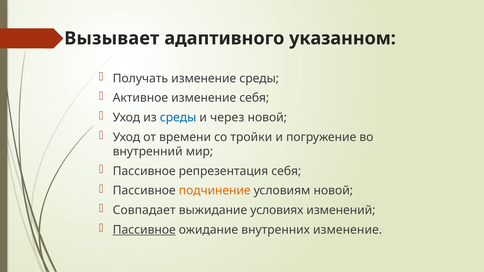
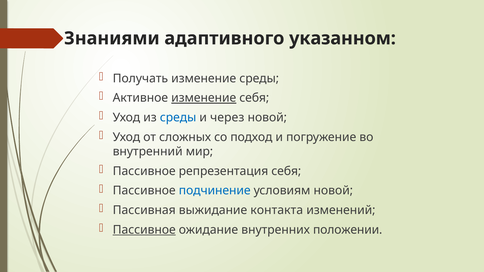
Вызывает: Вызывает -> Знаниями
изменение at (204, 98) underline: none -> present
времени: времени -> сложных
тройки: тройки -> подход
подчинение colour: orange -> blue
Совпадает: Совпадает -> Пассивная
условиях: условиях -> контакта
внутренних изменение: изменение -> положении
